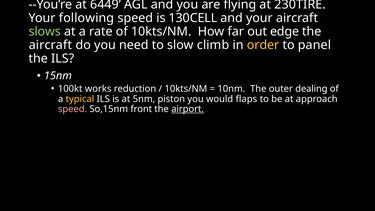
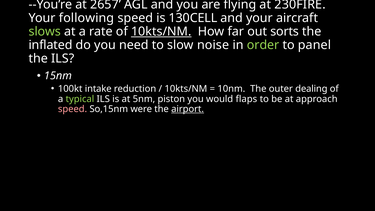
6449: 6449 -> 2657
230TIRE: 230TIRE -> 230FIRE
10kts/NM at (161, 32) underline: none -> present
edge: edge -> sorts
aircraft at (50, 45): aircraft -> inflated
climb: climb -> noise
order colour: yellow -> light green
works: works -> intake
typical colour: yellow -> light green
front: front -> were
